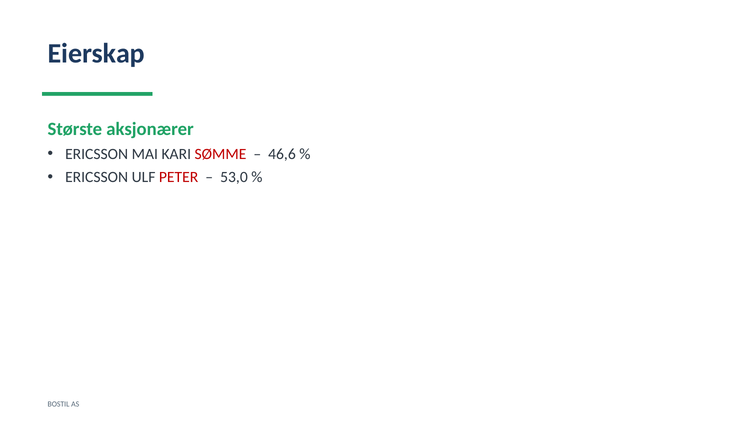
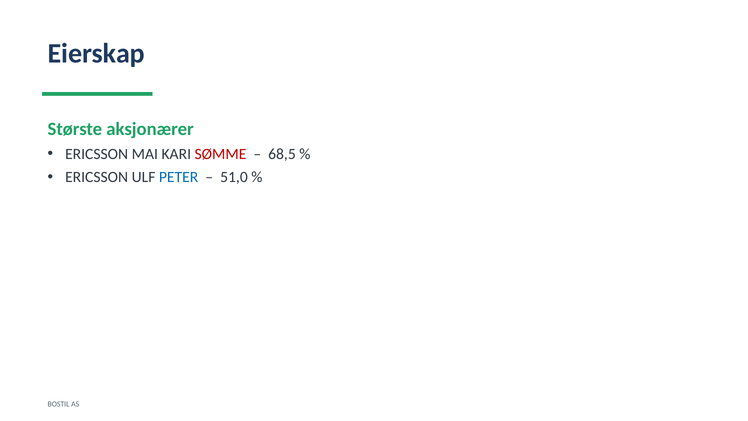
46,6: 46,6 -> 68,5
PETER colour: red -> blue
53,0: 53,0 -> 51,0
